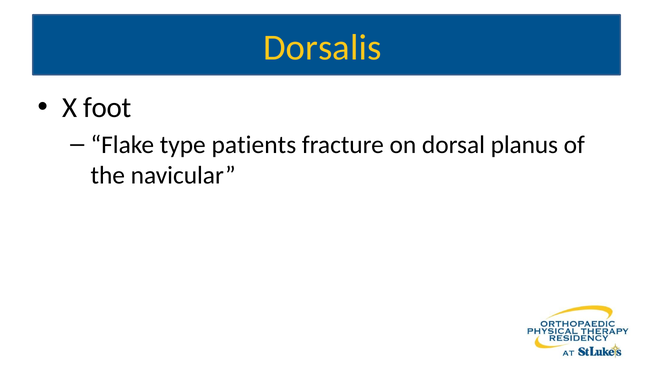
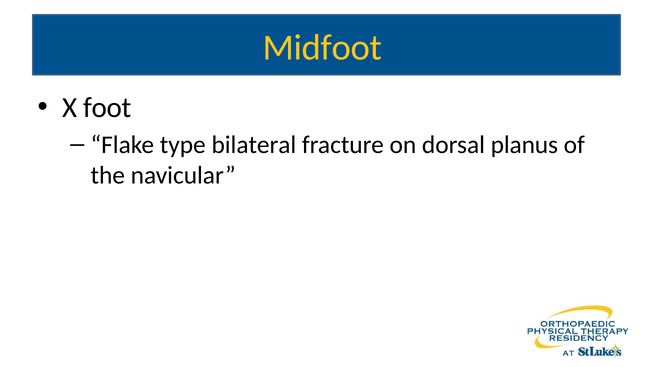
Dorsalis: Dorsalis -> Midfoot
patients: patients -> bilateral
